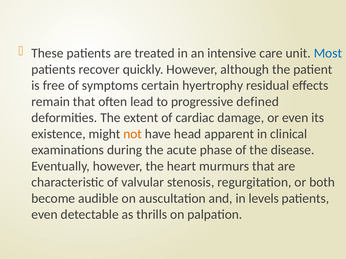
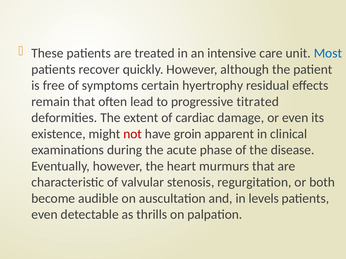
defined: defined -> titrated
not colour: orange -> red
head: head -> groin
